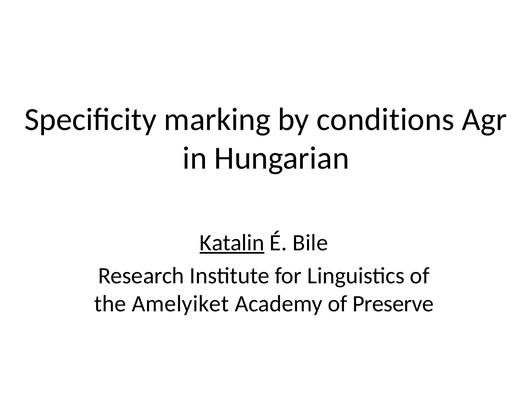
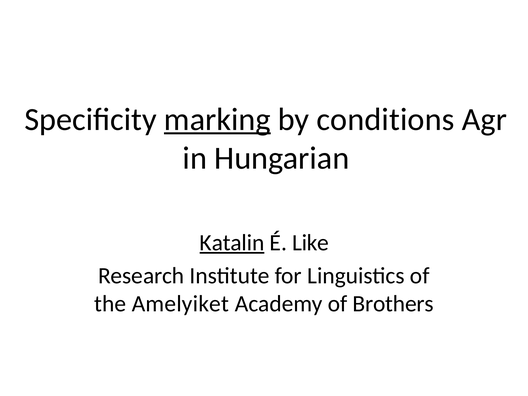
marking underline: none -> present
Bile: Bile -> Like
Preserve: Preserve -> Brothers
